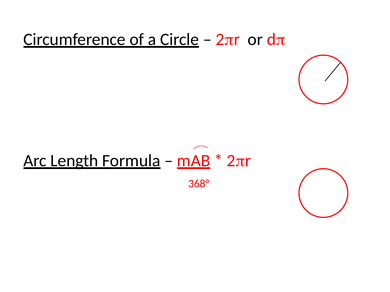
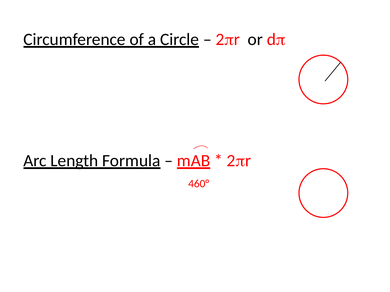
368°: 368° -> 460°
